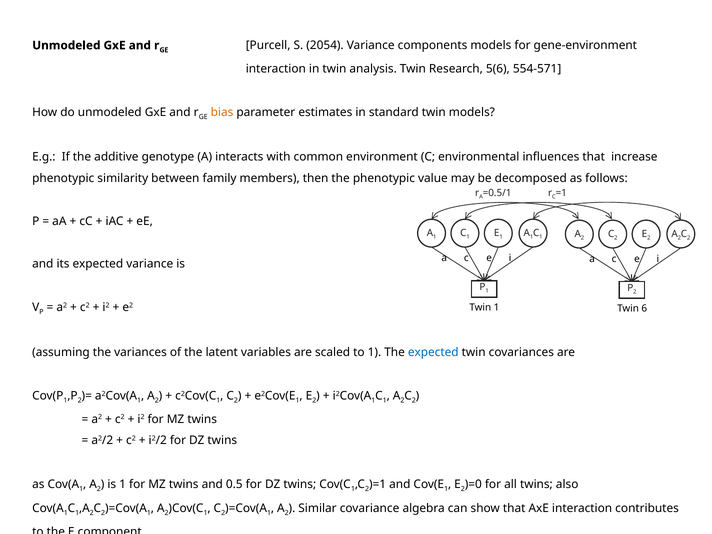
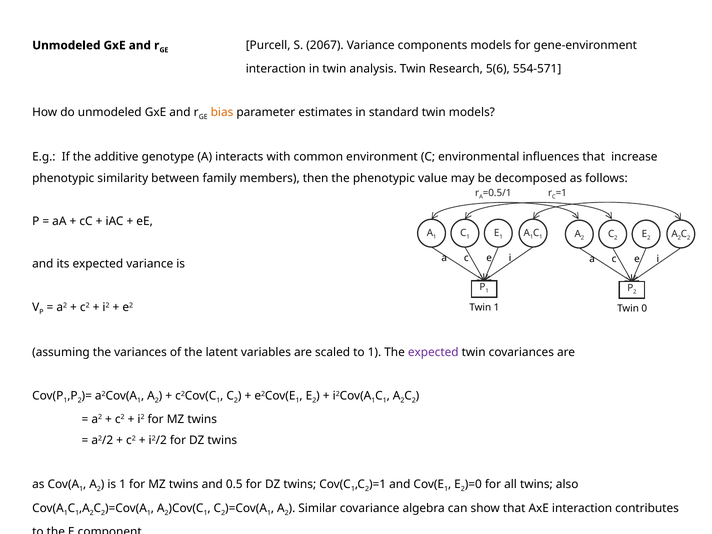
2054: 2054 -> 2067
6: 6 -> 0
expected at (433, 352) colour: blue -> purple
